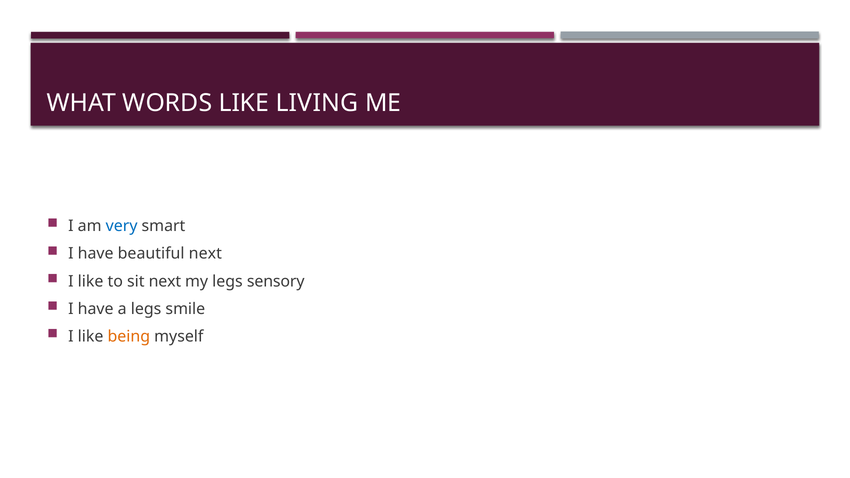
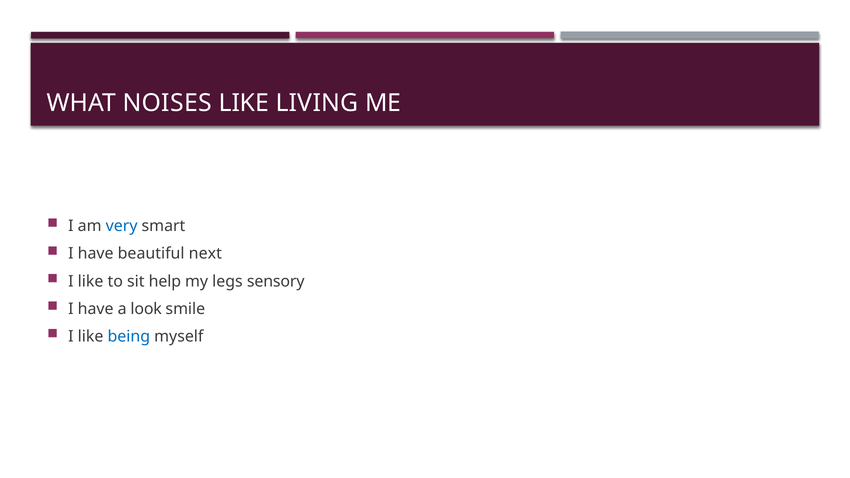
WORDS: WORDS -> NOISES
sit next: next -> help
a legs: legs -> look
being colour: orange -> blue
